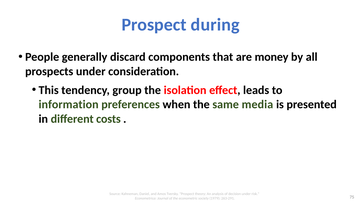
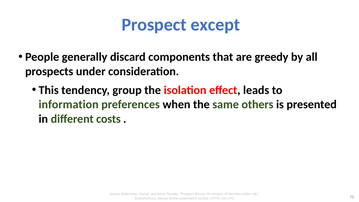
during: during -> except
money: money -> greedy
media: media -> others
